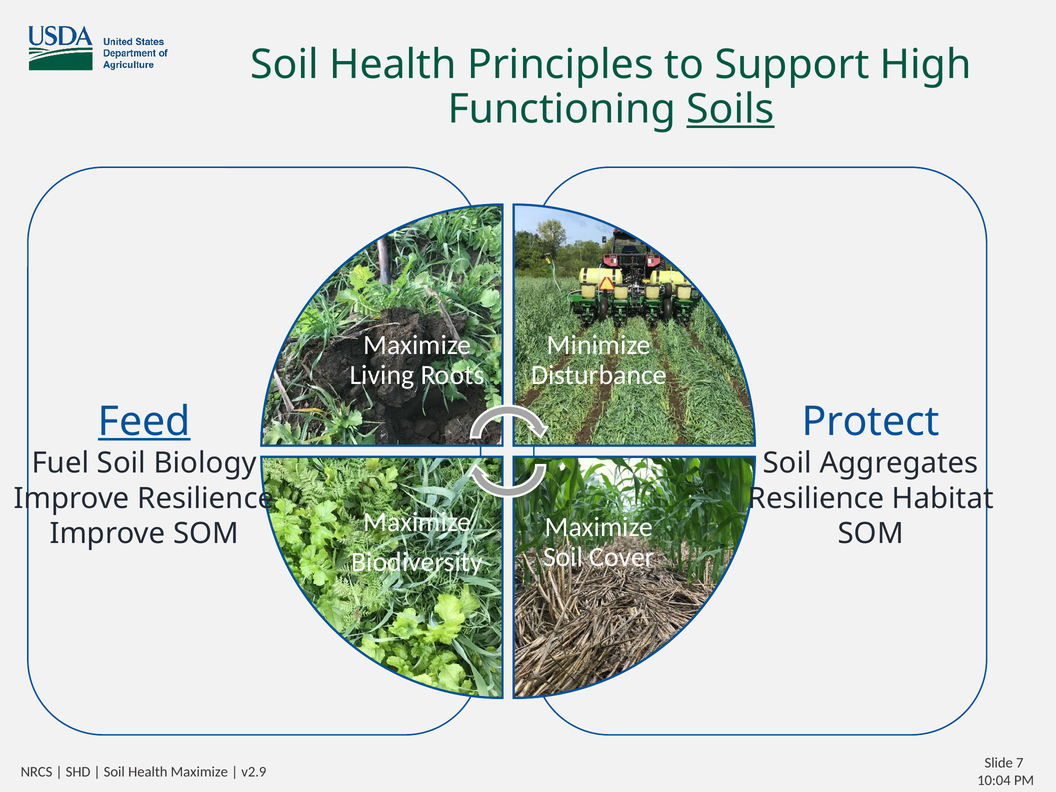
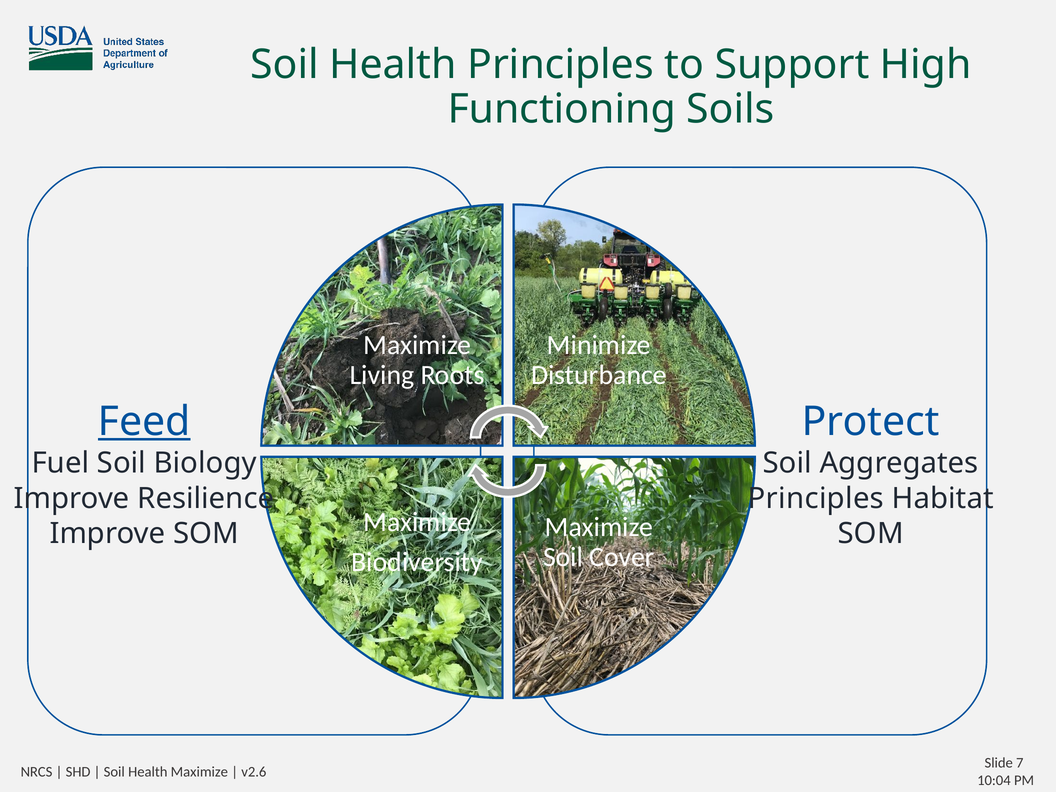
Soils underline: present -> none
Resilience at (816, 498): Resilience -> Principles
v2.9: v2.9 -> v2.6
